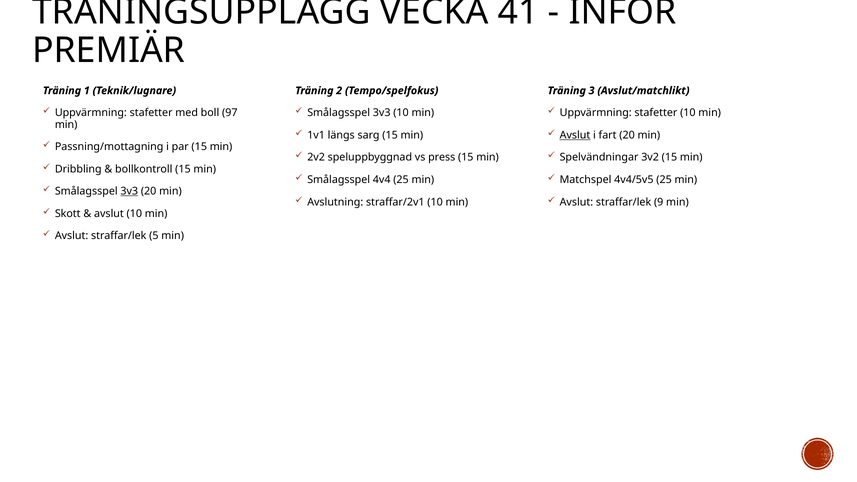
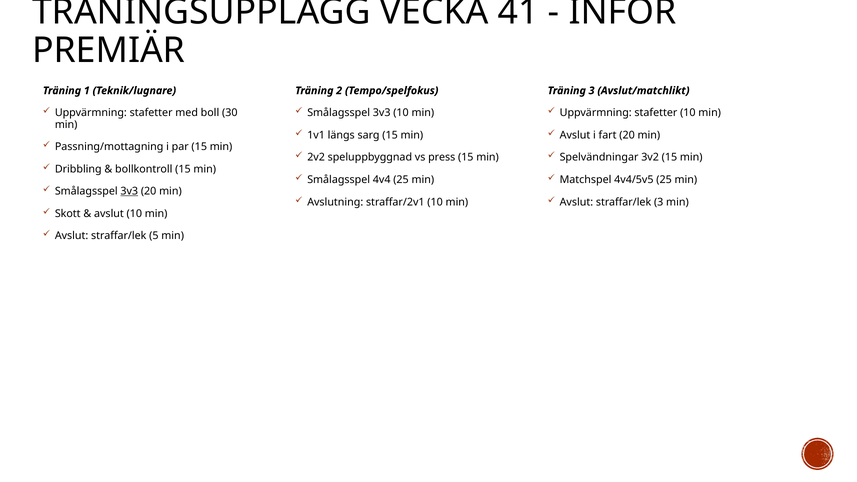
97: 97 -> 30
Avslut at (575, 135) underline: present -> none
straffar/lek 9: 9 -> 3
